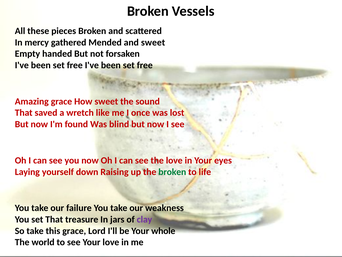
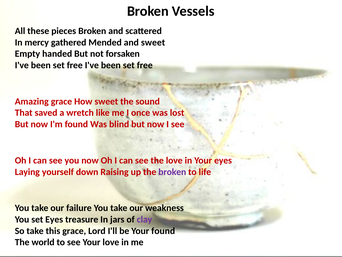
broken at (172, 172) colour: green -> purple
set That: That -> Eyes
Your whole: whole -> found
